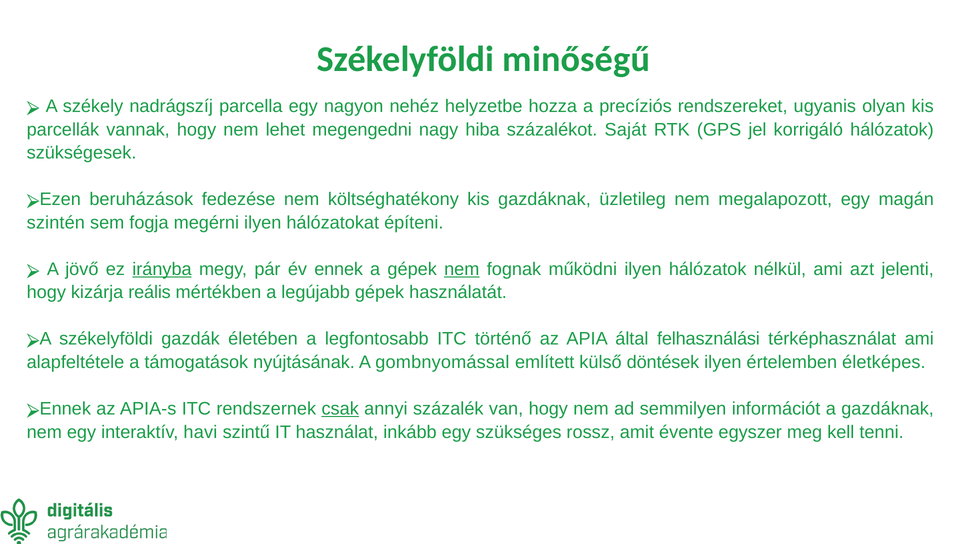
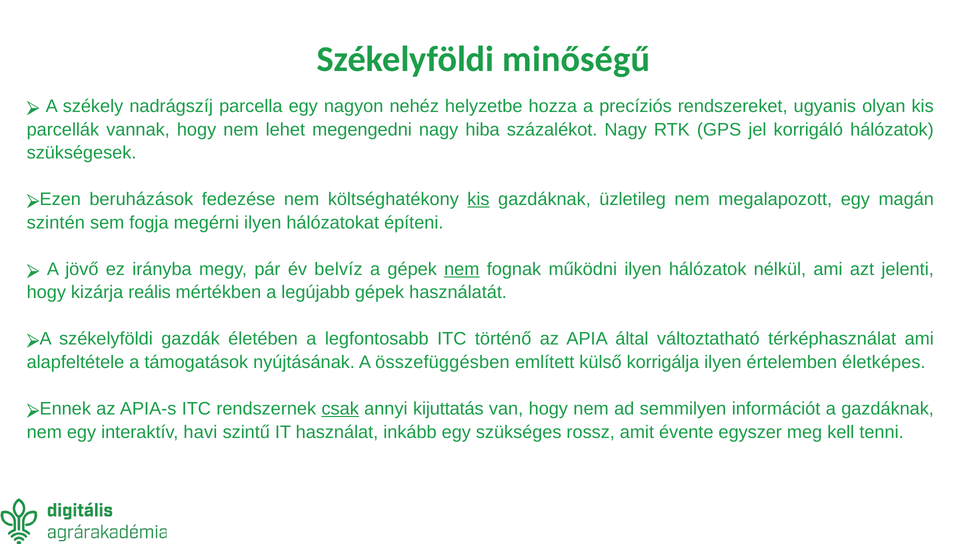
százalékot Saját: Saját -> Nagy
kis at (478, 199) underline: none -> present
irányba underline: present -> none
év ennek: ennek -> belvíz
felhasználási: felhasználási -> változtatható
gombnyomással: gombnyomással -> összefüggésben
döntések: döntések -> korrigálja
százalék: százalék -> kijuttatás
